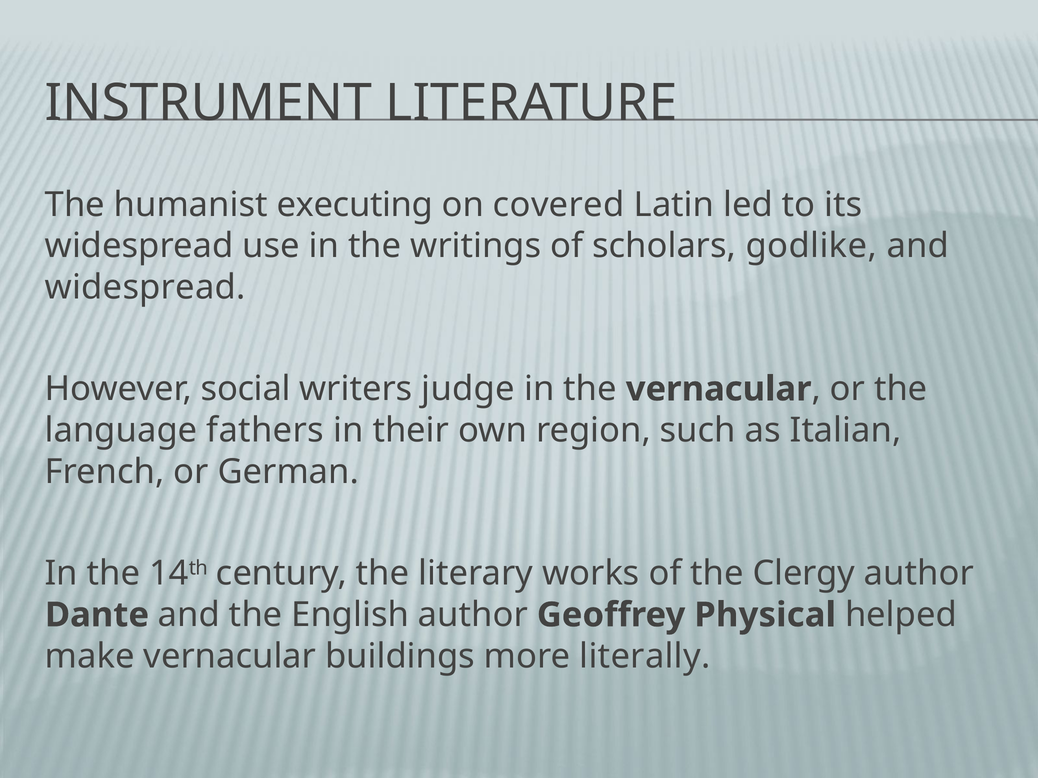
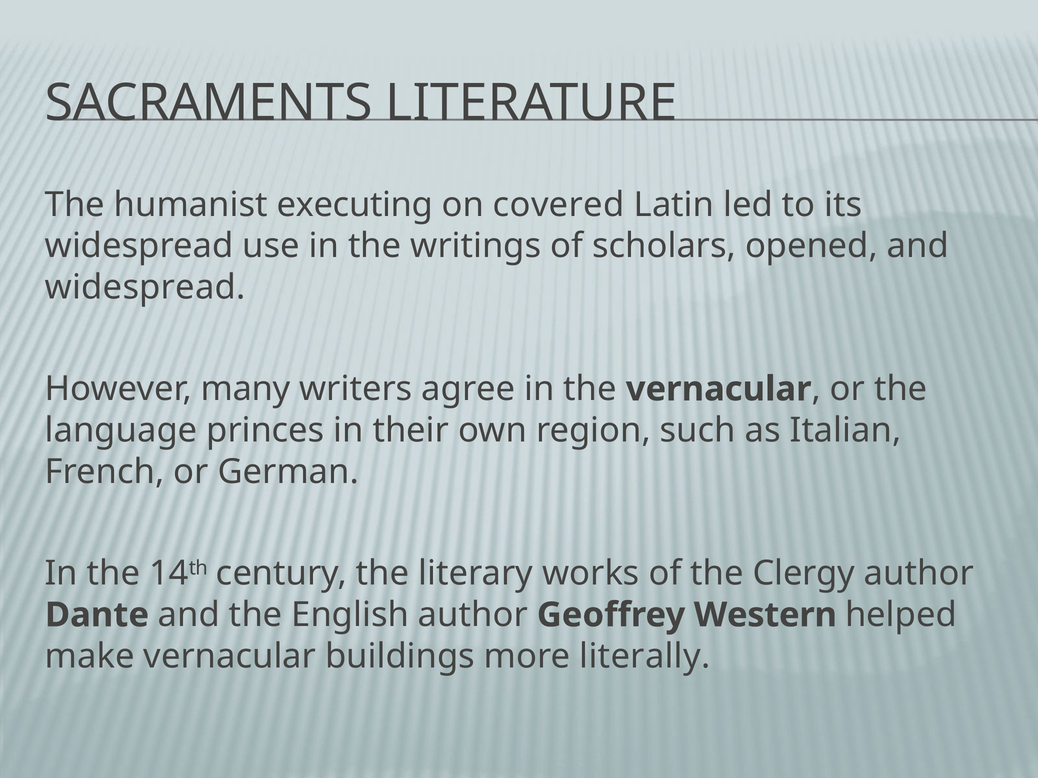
INSTRUMENT: INSTRUMENT -> SACRAMENTS
godlike: godlike -> opened
social: social -> many
judge: judge -> agree
fathers: fathers -> princes
Physical: Physical -> Western
